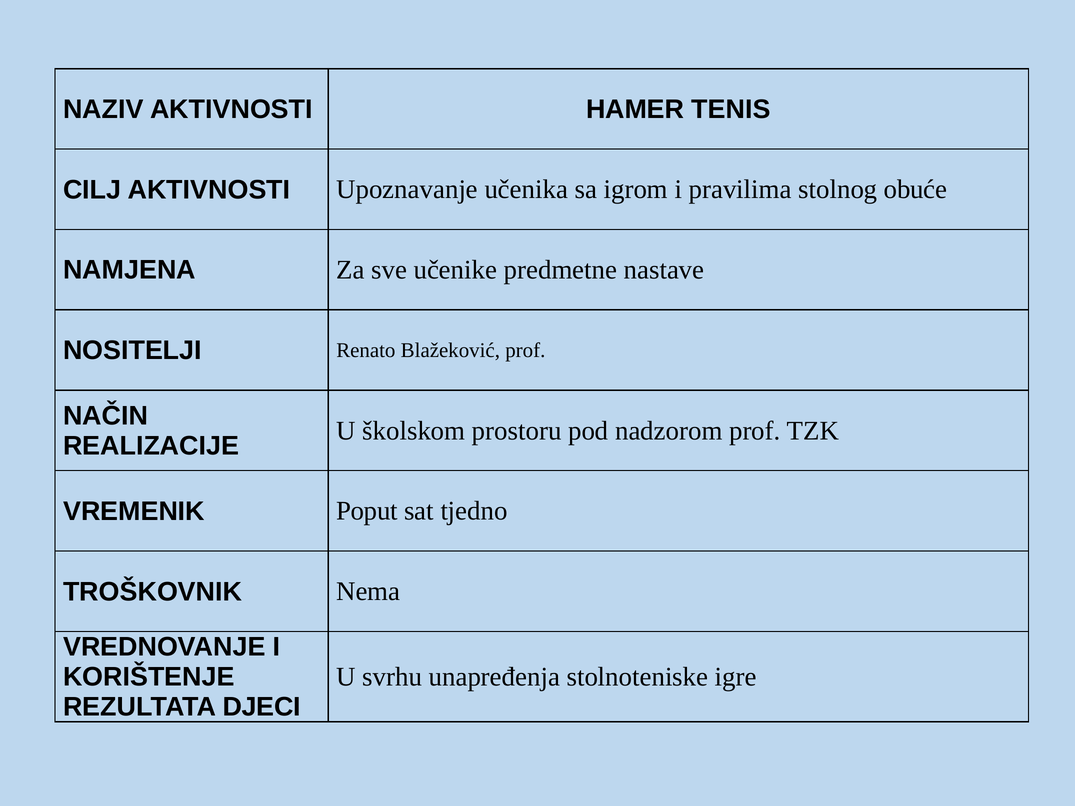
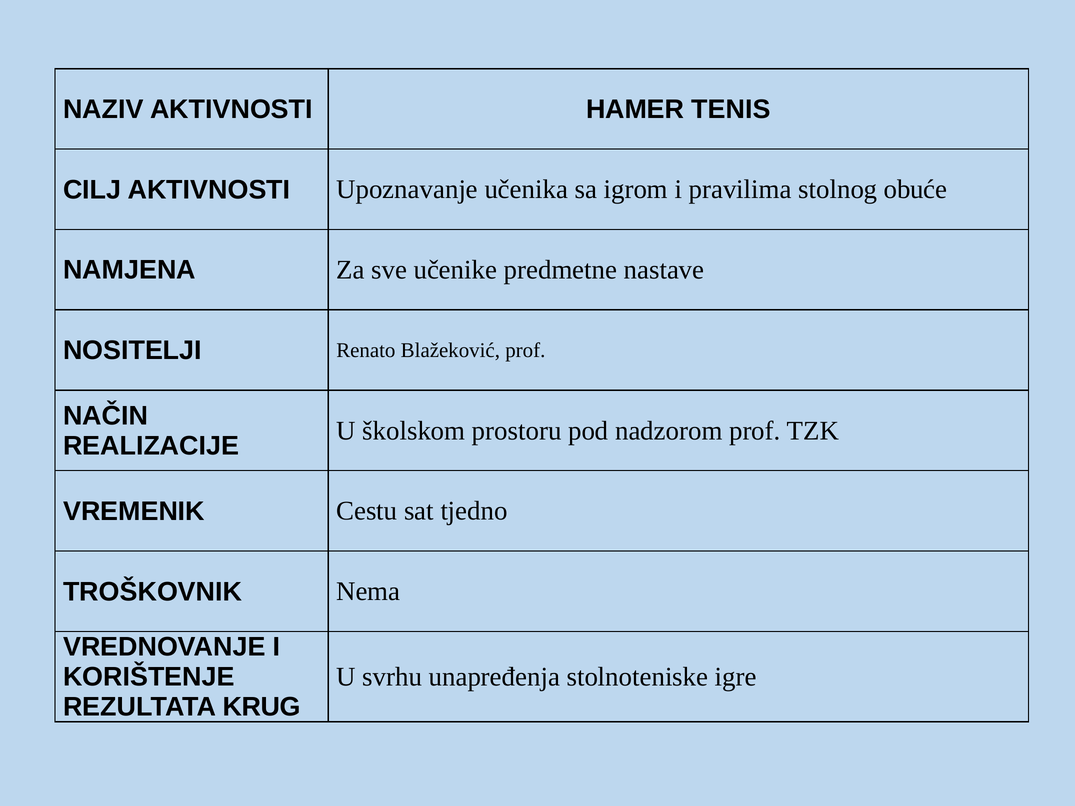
Poput: Poput -> Cestu
DJECI: DJECI -> KRUG
